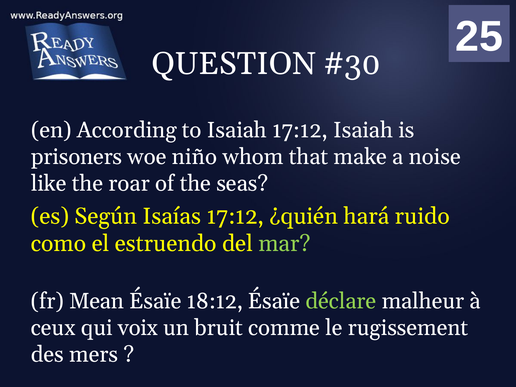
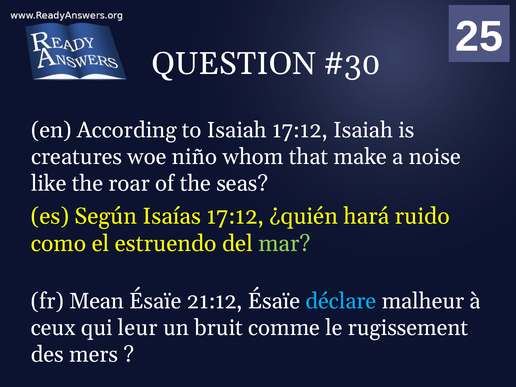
prisoners: prisoners -> creatures
18:12: 18:12 -> 21:12
déclare colour: light green -> light blue
voix: voix -> leur
